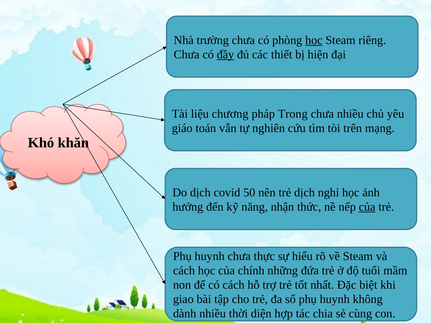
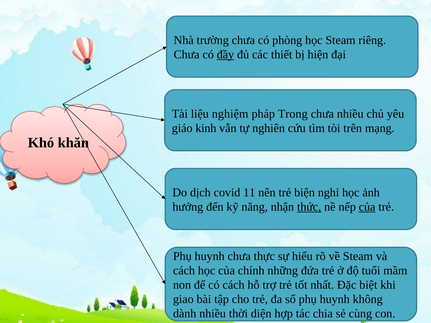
học at (314, 40) underline: present -> none
chương: chương -> nghiệm
toán: toán -> kinh
50: 50 -> 11
trẻ dịch: dịch -> biện
thức underline: none -> present
